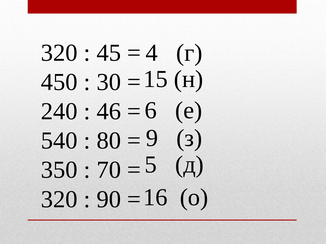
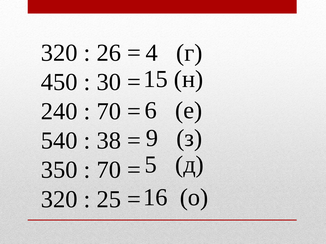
45: 45 -> 26
46 at (109, 112): 46 -> 70
80: 80 -> 38
90: 90 -> 25
